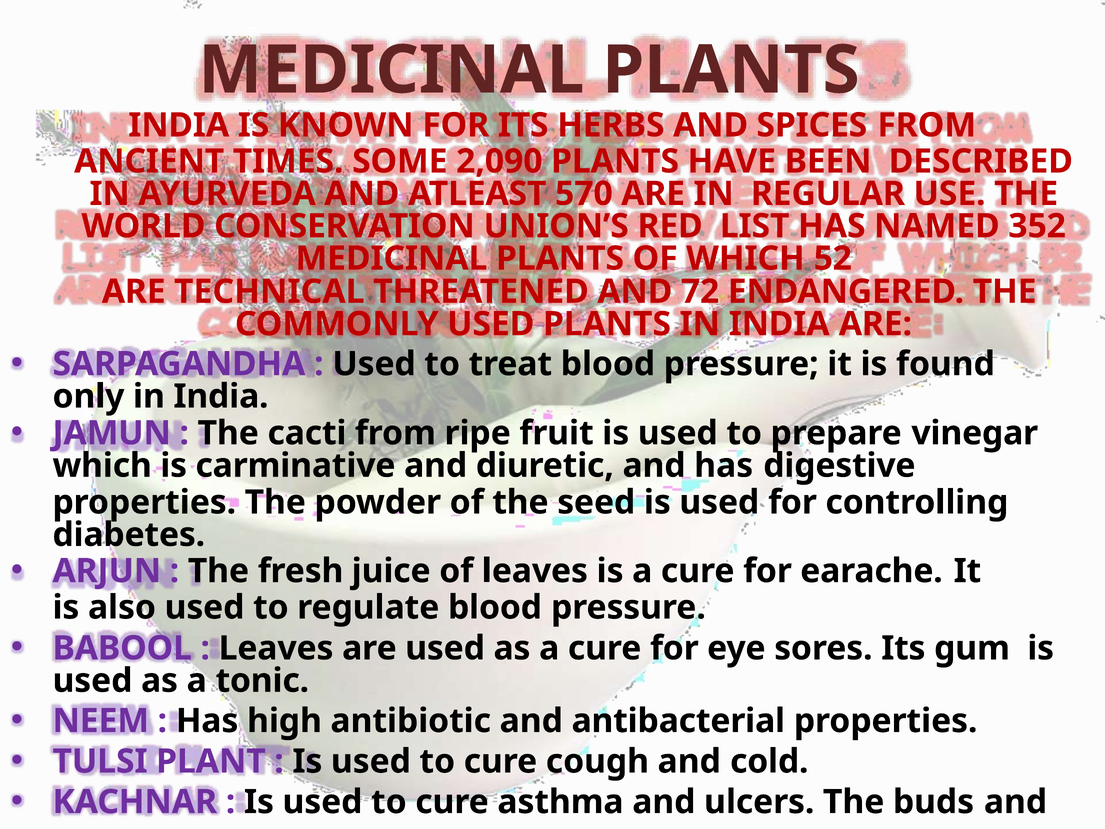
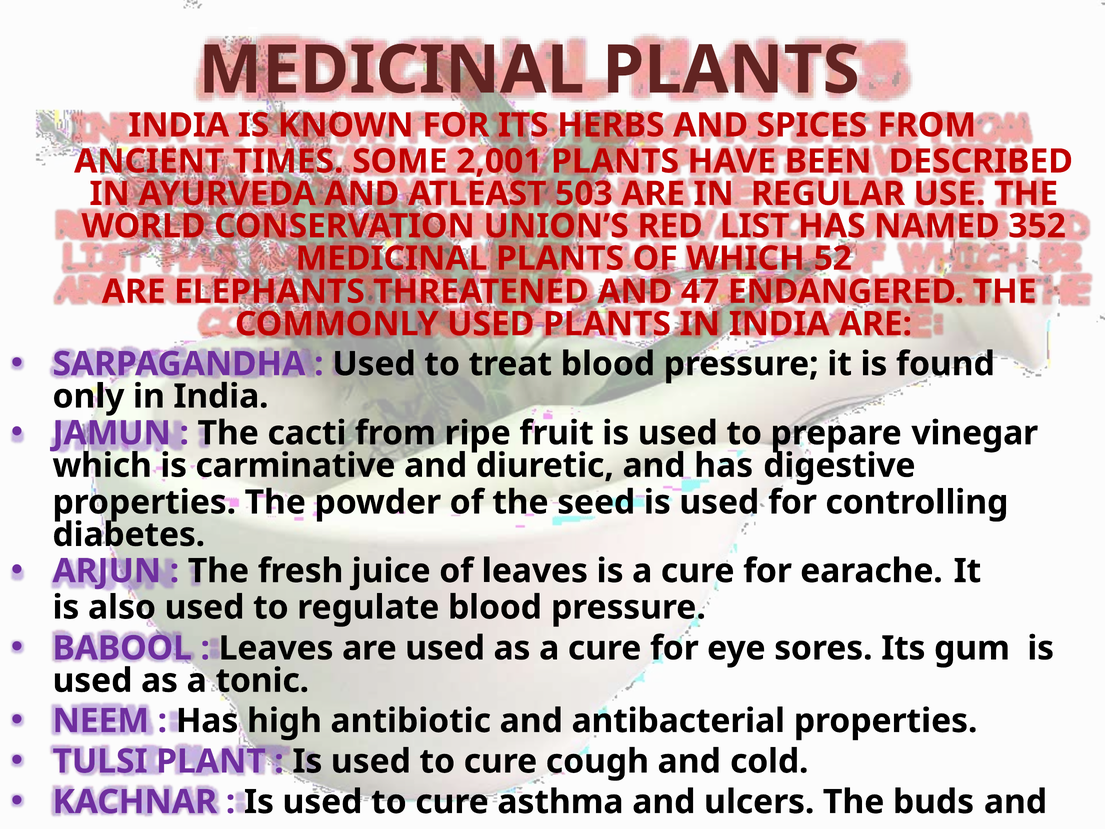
2,090: 2,090 -> 2,001
570: 570 -> 503
TECHNICAL: TECHNICAL -> ELEPHANTS
72: 72 -> 47
